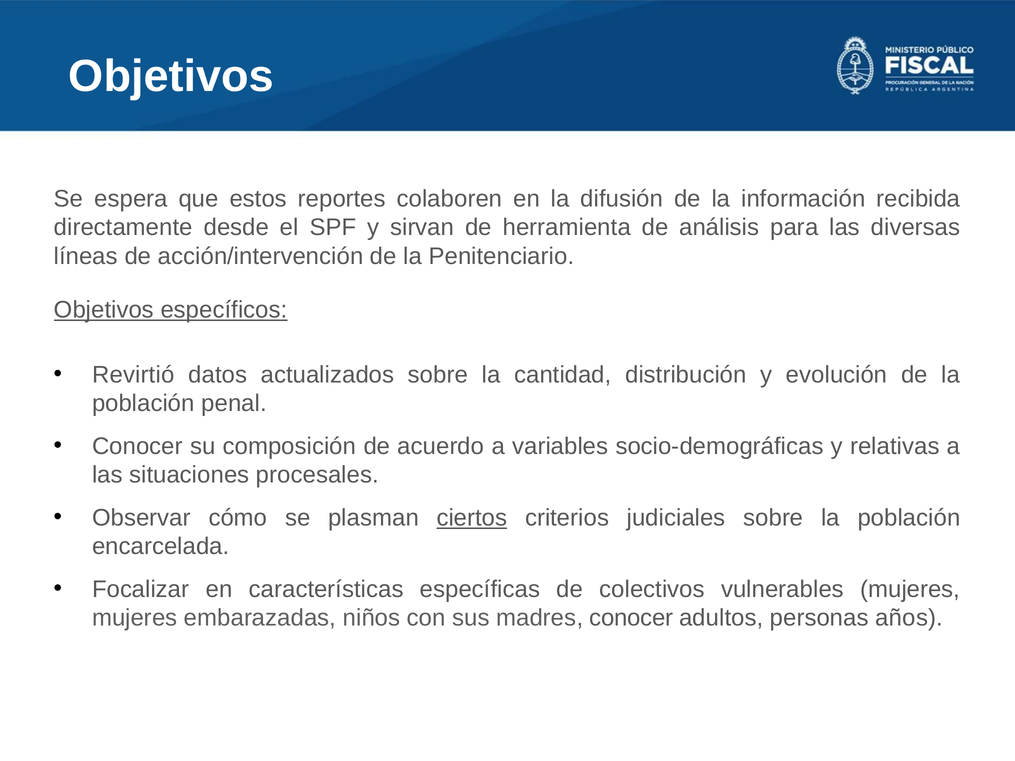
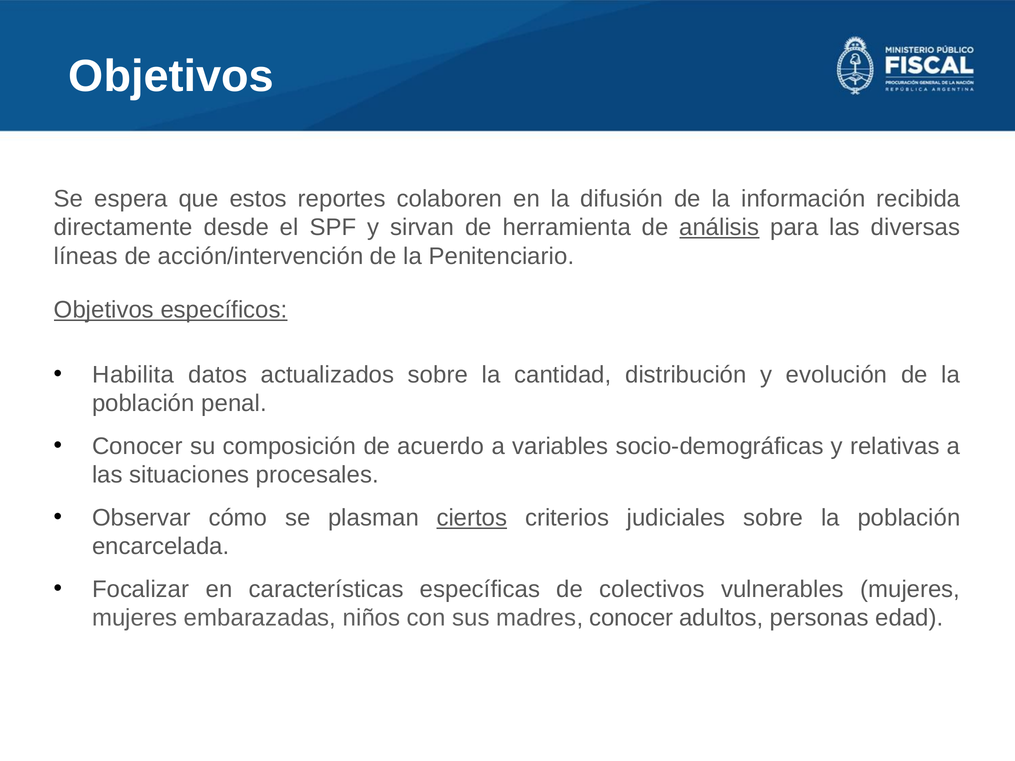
análisis underline: none -> present
Revirtió: Revirtió -> Habilita
años: años -> edad
